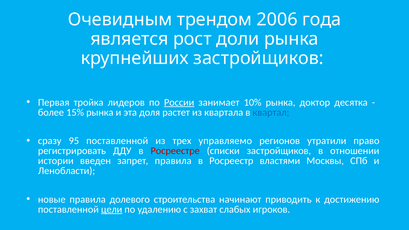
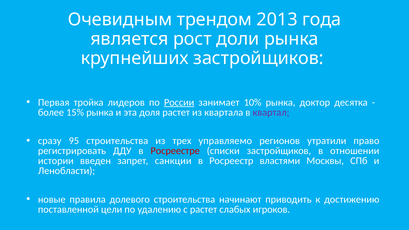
2006: 2006 -> 2013
квартал colour: blue -> purple
95 поставленной: поставленной -> строительства
запрет правила: правила -> санкции
цели underline: present -> none
с захват: захват -> растет
